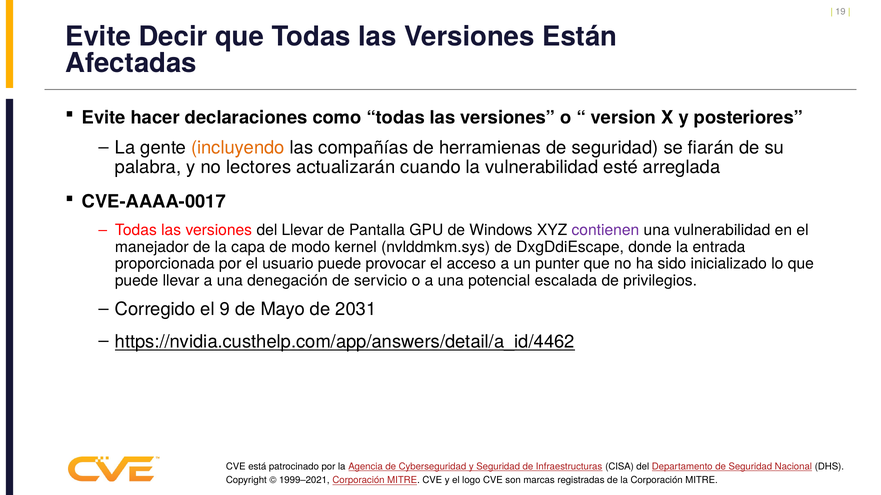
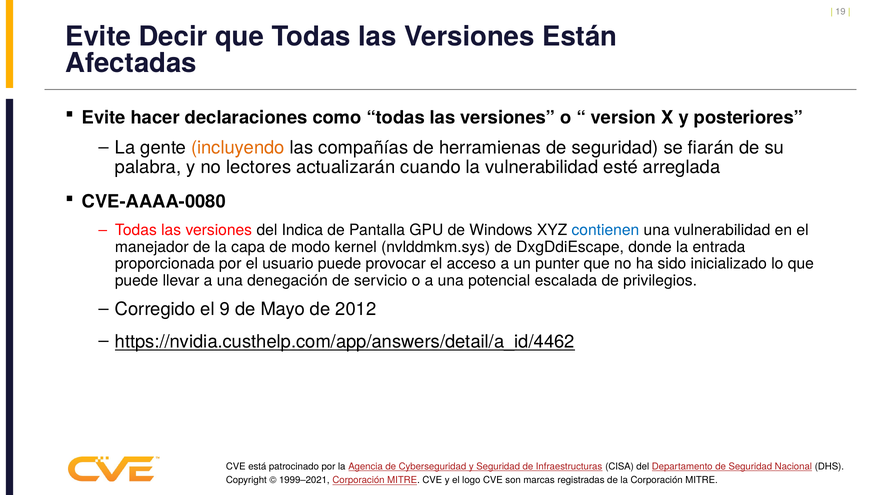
CVE-AAAA-0017: CVE-AAAA-0017 -> CVE-AAAA-0080
del Llevar: Llevar -> Indica
contienen colour: purple -> blue
2031: 2031 -> 2012
